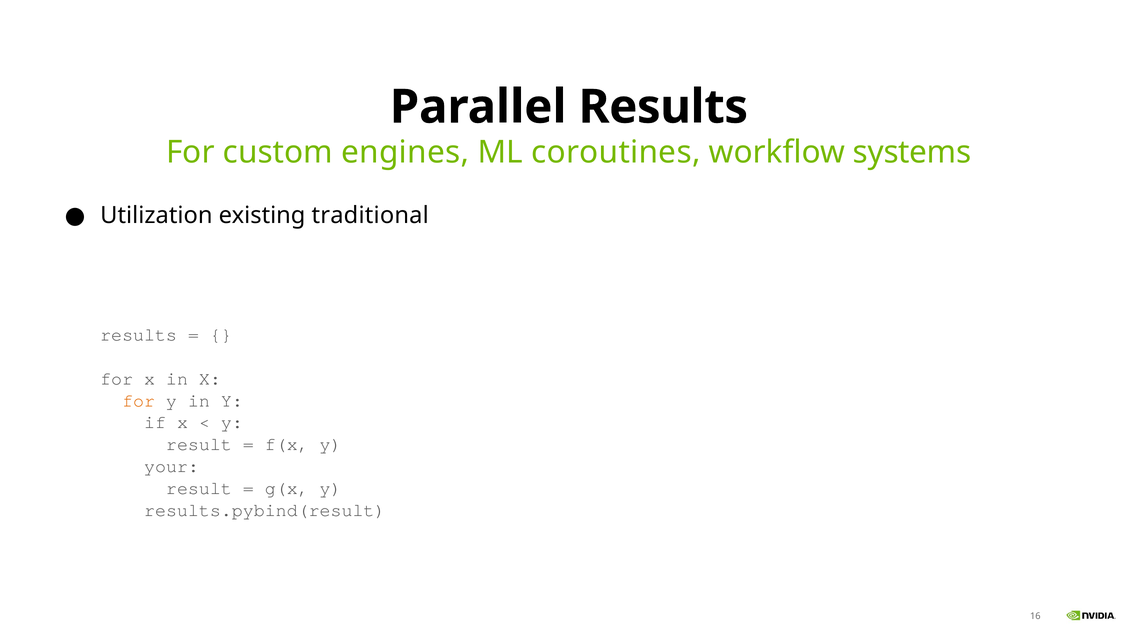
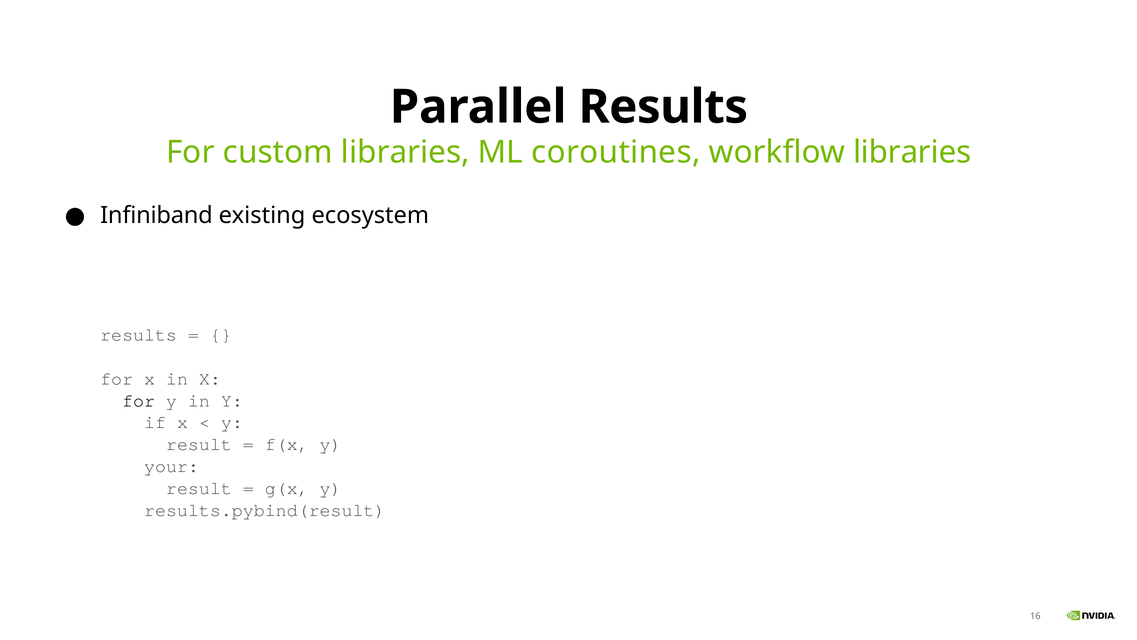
custom engines: engines -> libraries
workflow systems: systems -> libraries
Utilization: Utilization -> Infiniband
traditional: traditional -> ecosystem
for at (139, 400) colour: orange -> black
